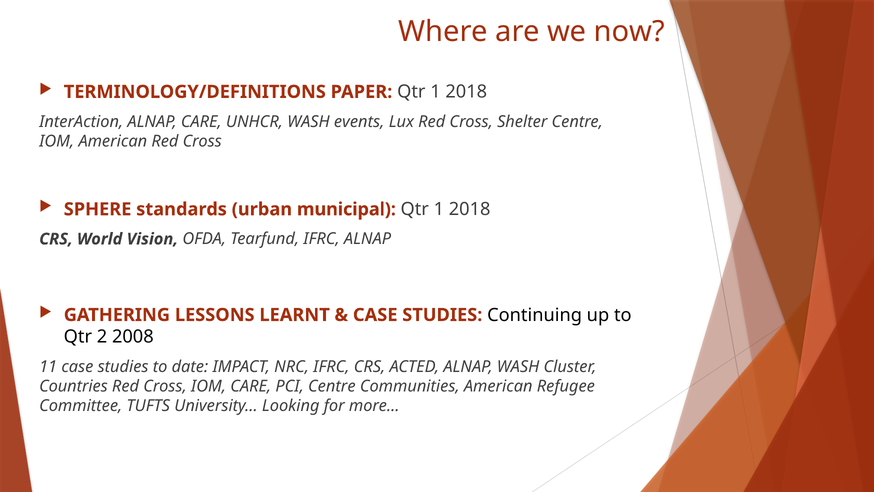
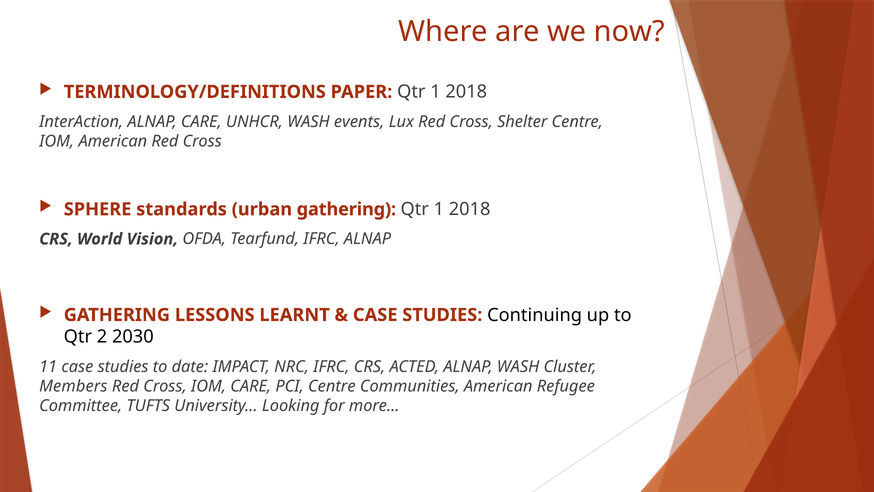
urban municipal: municipal -> gathering
2008: 2008 -> 2030
Countries: Countries -> Members
